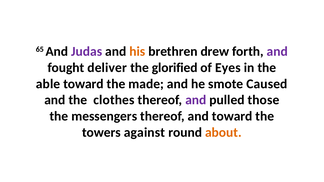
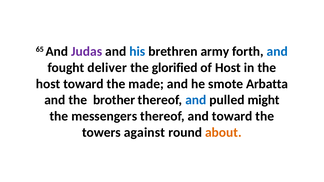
his colour: orange -> blue
drew: drew -> army
and at (277, 52) colour: purple -> blue
of Eyes: Eyes -> Host
able at (48, 84): able -> host
Caused: Caused -> Arbatta
clothes: clothes -> brother
and at (196, 100) colour: purple -> blue
those: those -> might
